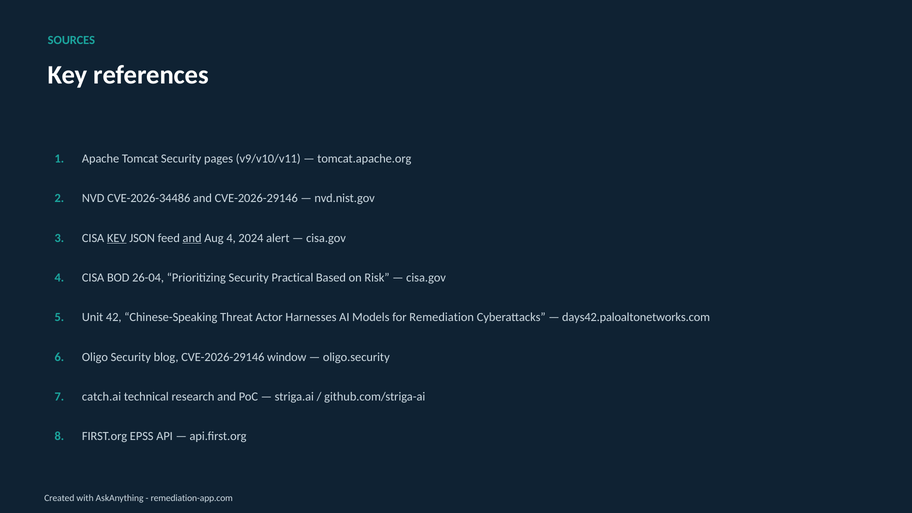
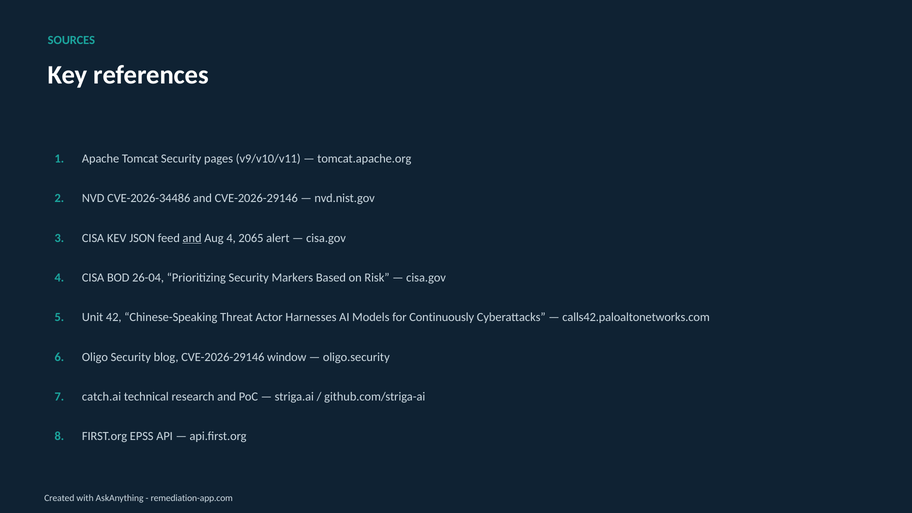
KEV underline: present -> none
2024: 2024 -> 2065
Practical: Practical -> Markers
Remediation: Remediation -> Continuously
days42.paloaltonetworks.com: days42.paloaltonetworks.com -> calls42.paloaltonetworks.com
